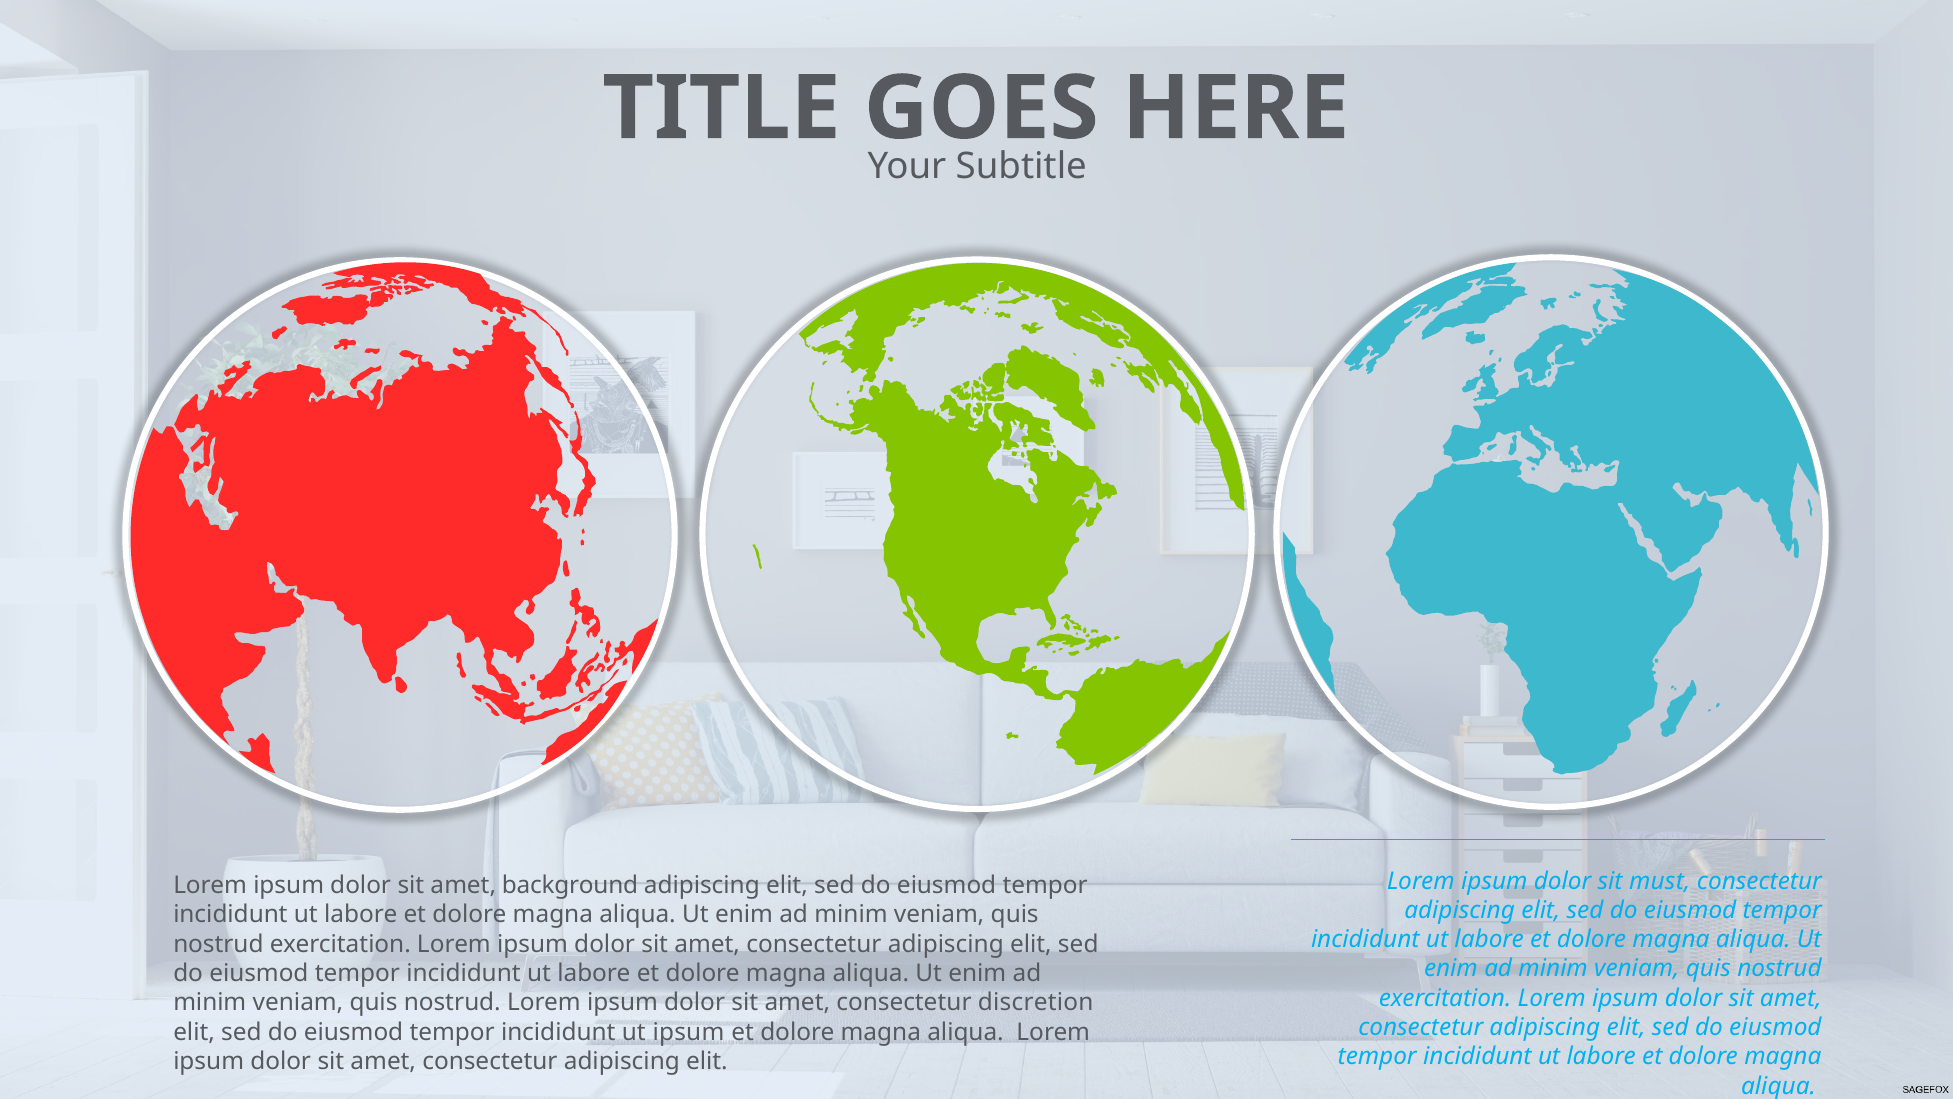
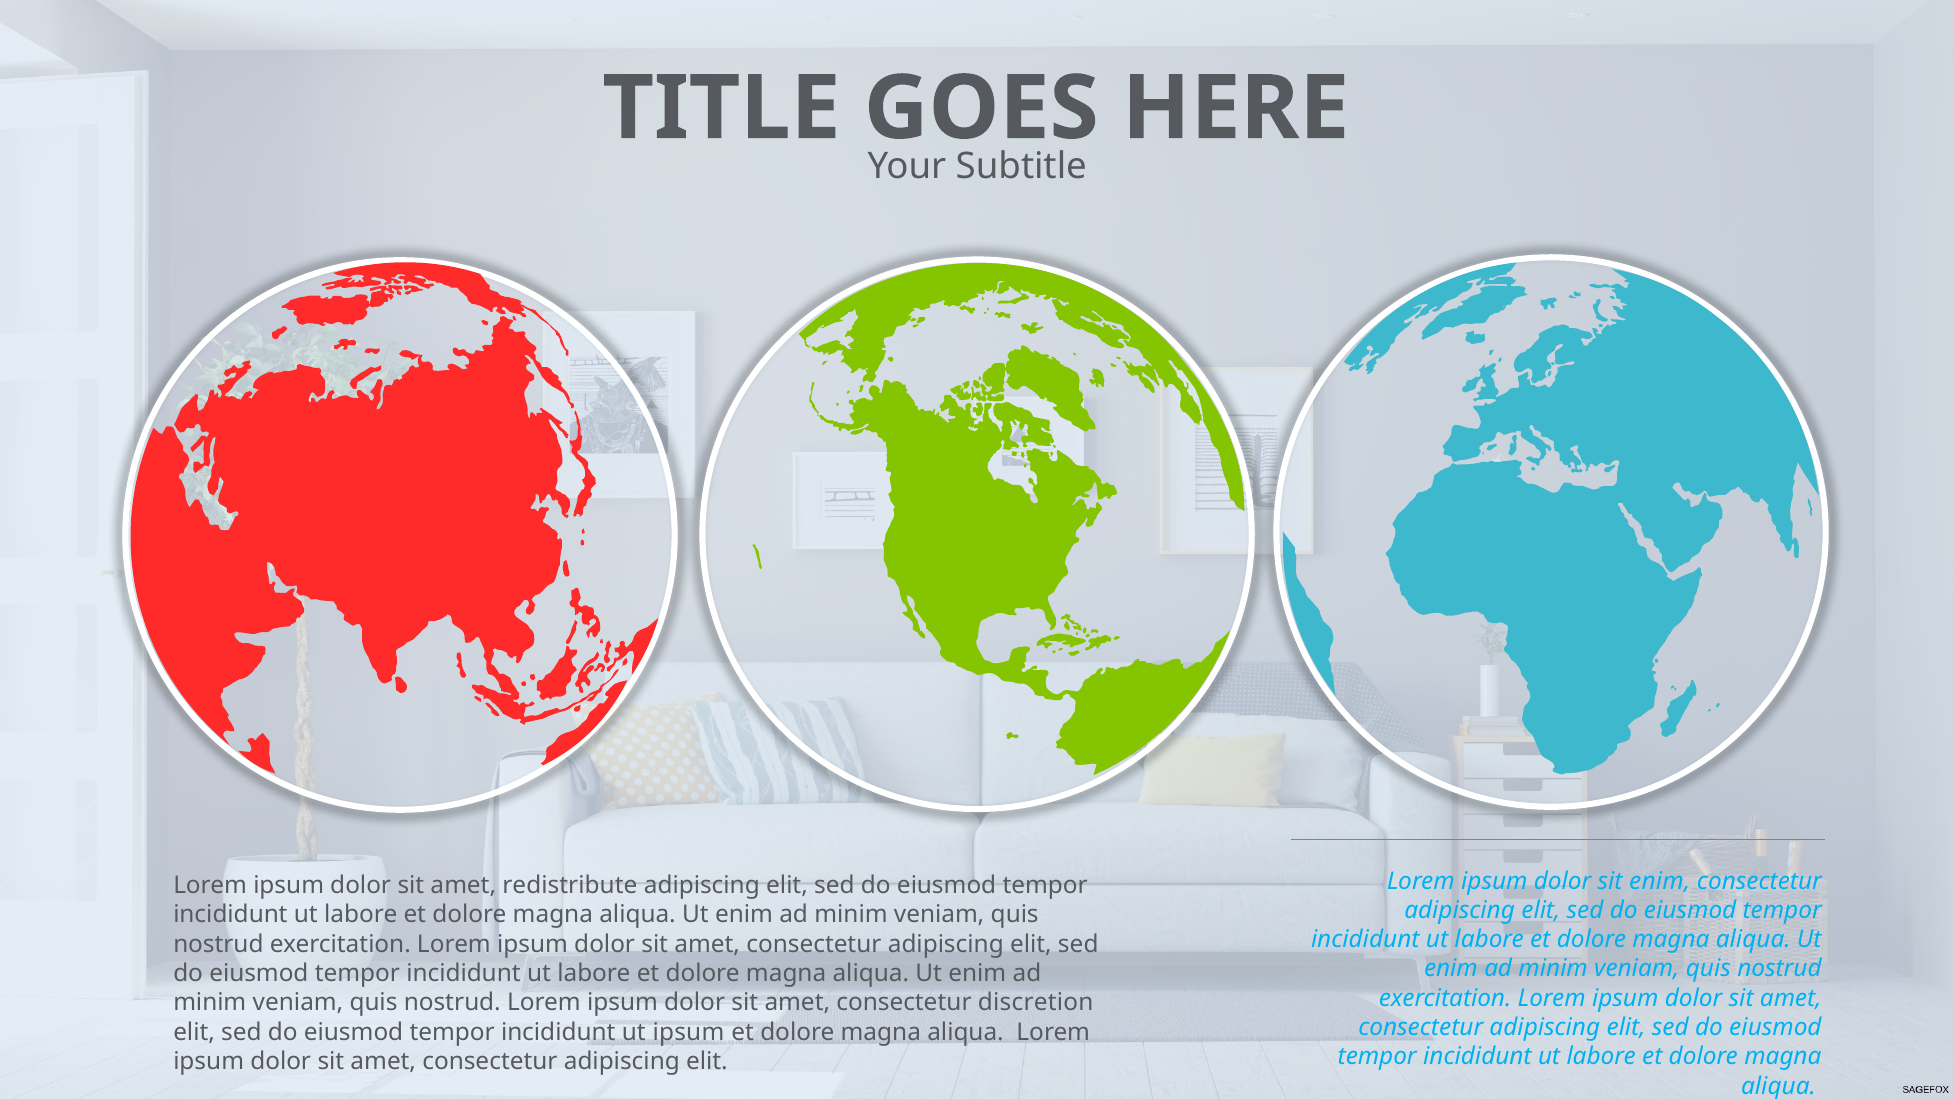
sit must: must -> enim
background: background -> redistribute
